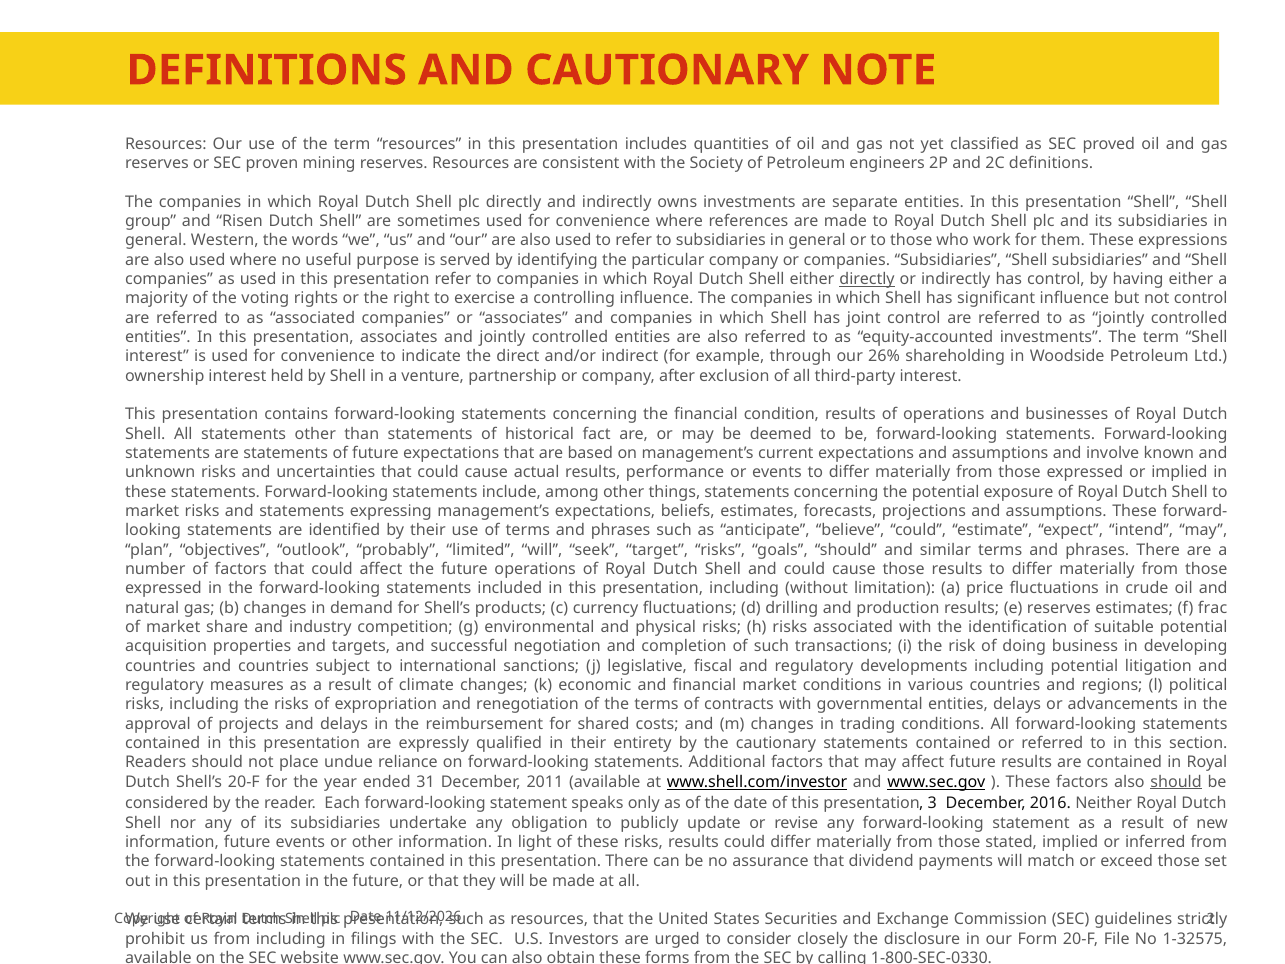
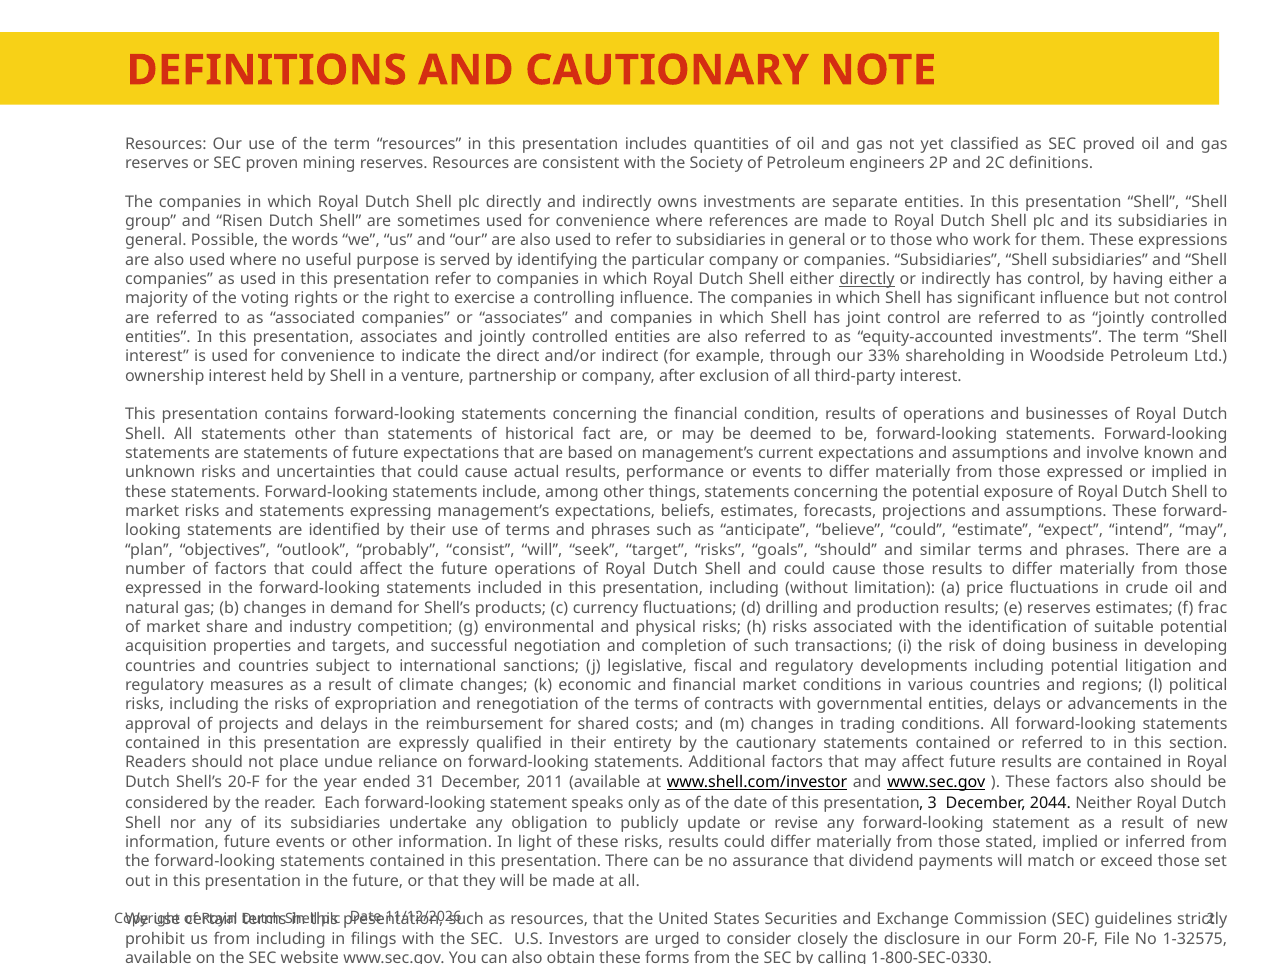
Western: Western -> Possible
26%: 26% -> 33%
limited: limited -> consist
should at (1176, 782) underline: present -> none
2016: 2016 -> 2044
